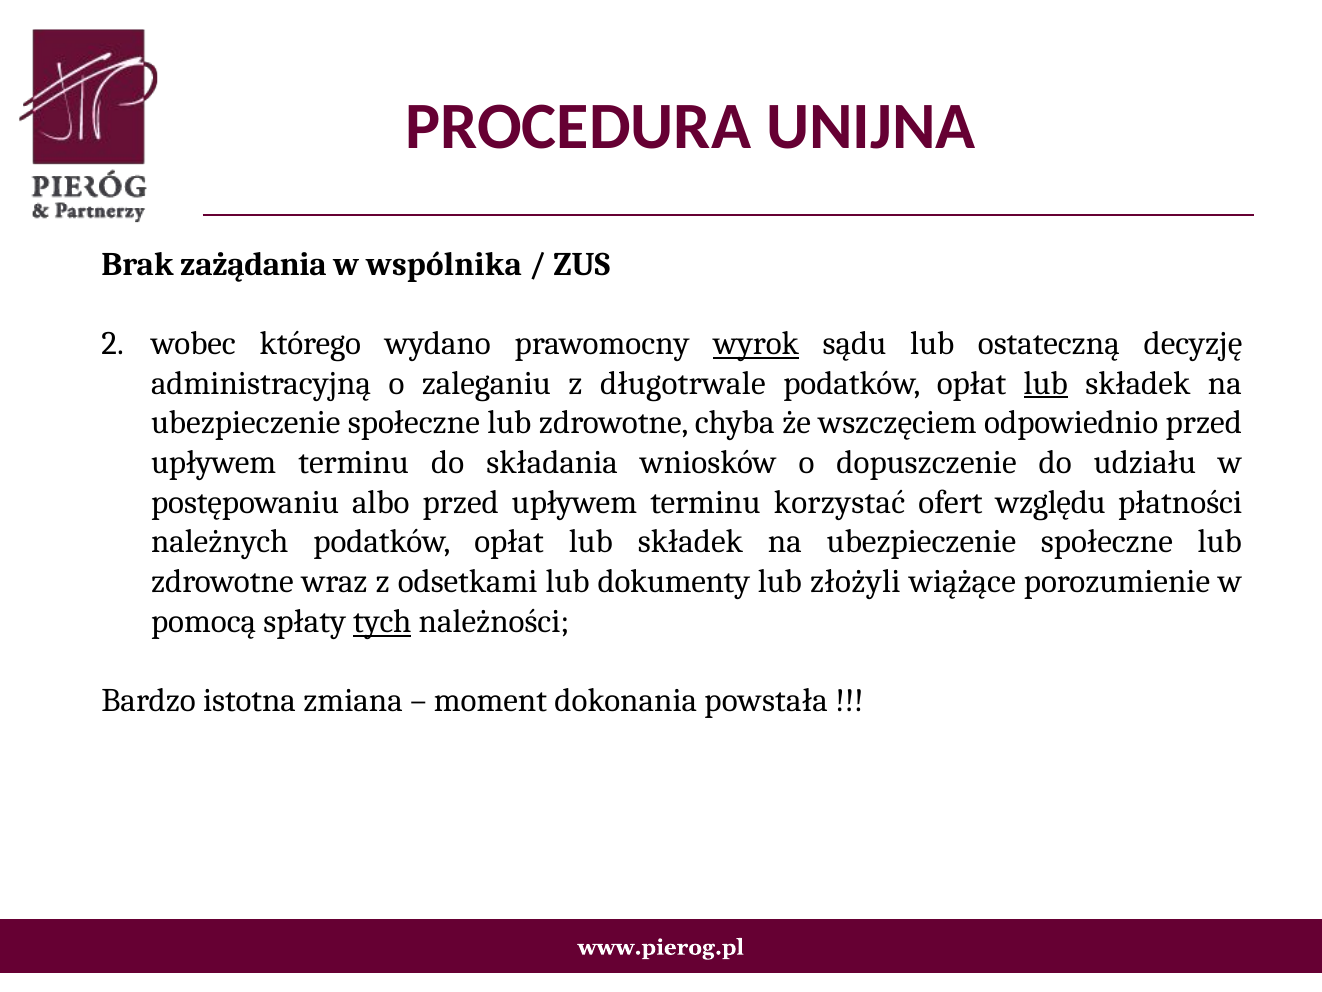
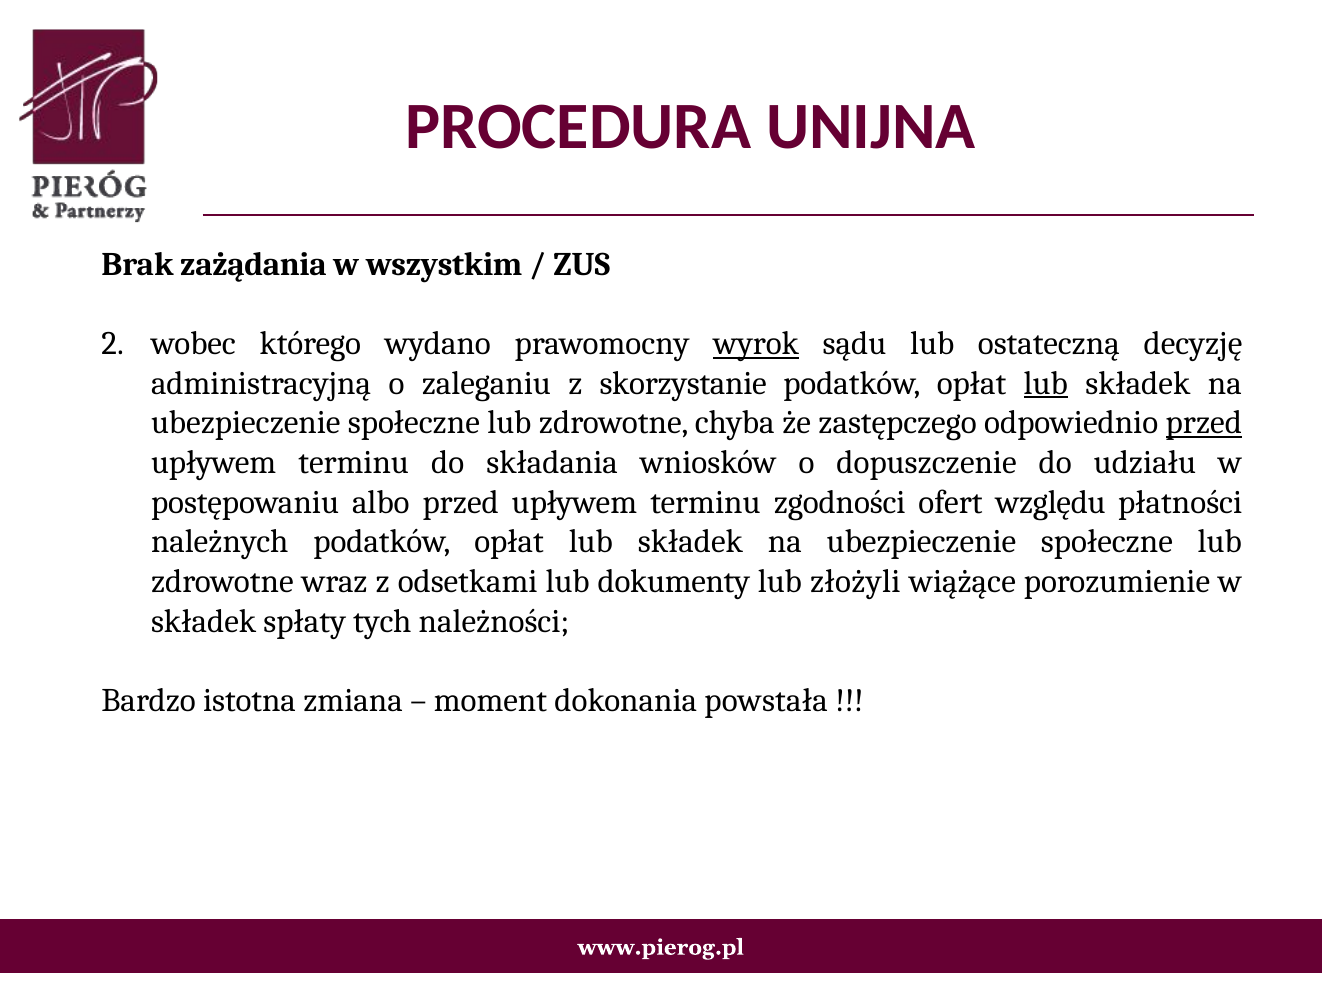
wspólnika: wspólnika -> wszystkim
długotrwale: długotrwale -> skorzystanie
wszczęciem: wszczęciem -> zastępczego
przed at (1204, 423) underline: none -> present
korzystać: korzystać -> zgodności
pomocą at (204, 621): pomocą -> składek
tych underline: present -> none
